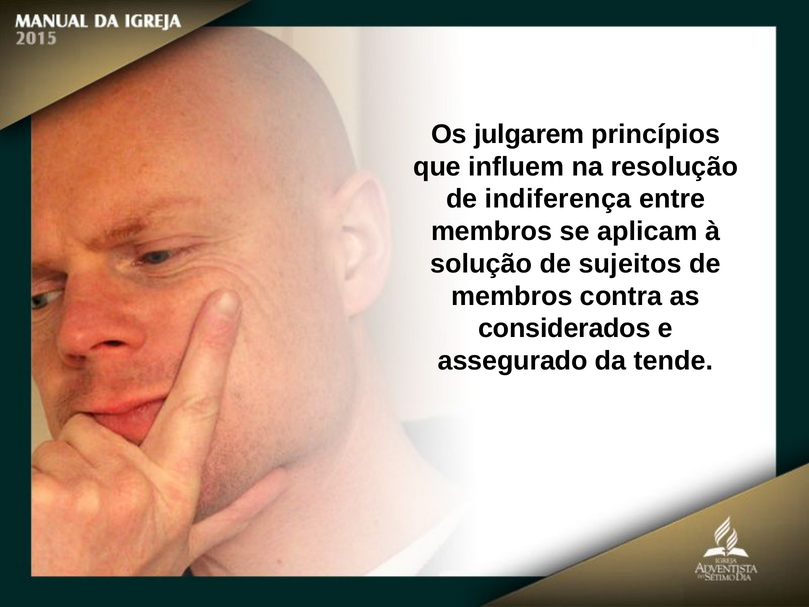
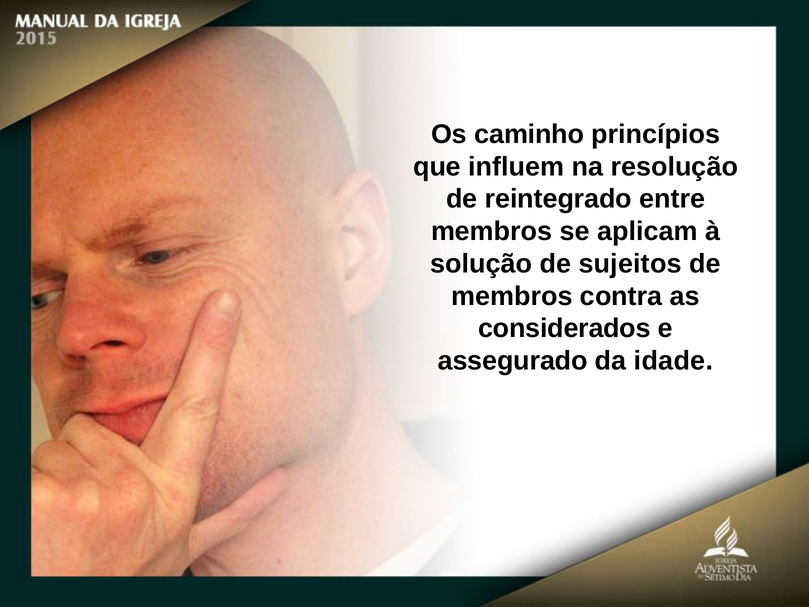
julgarem: julgarem -> caminho
indiferença: indiferença -> reintegrado
tende: tende -> idade
